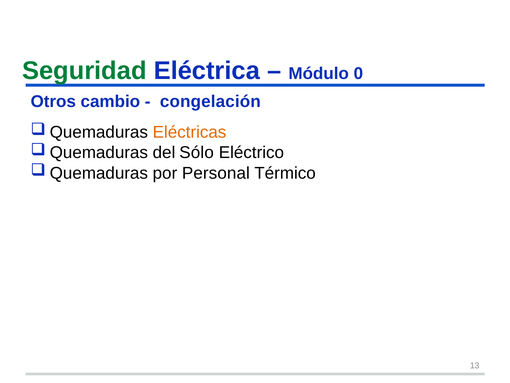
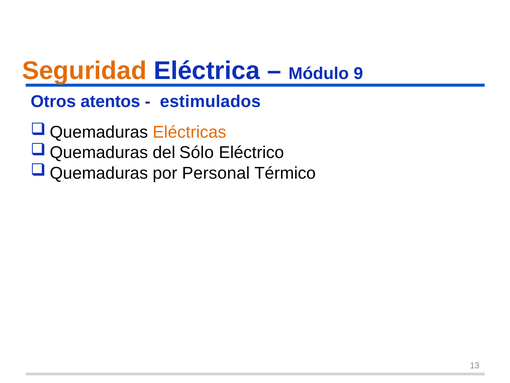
Seguridad colour: green -> orange
0: 0 -> 9
cambio: cambio -> atentos
congelación: congelación -> estimulados
